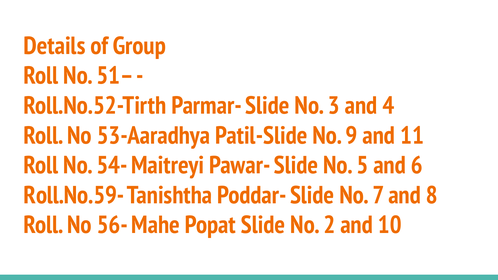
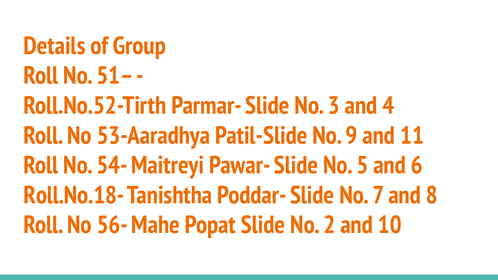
Roll.No.59-: Roll.No.59- -> Roll.No.18-
